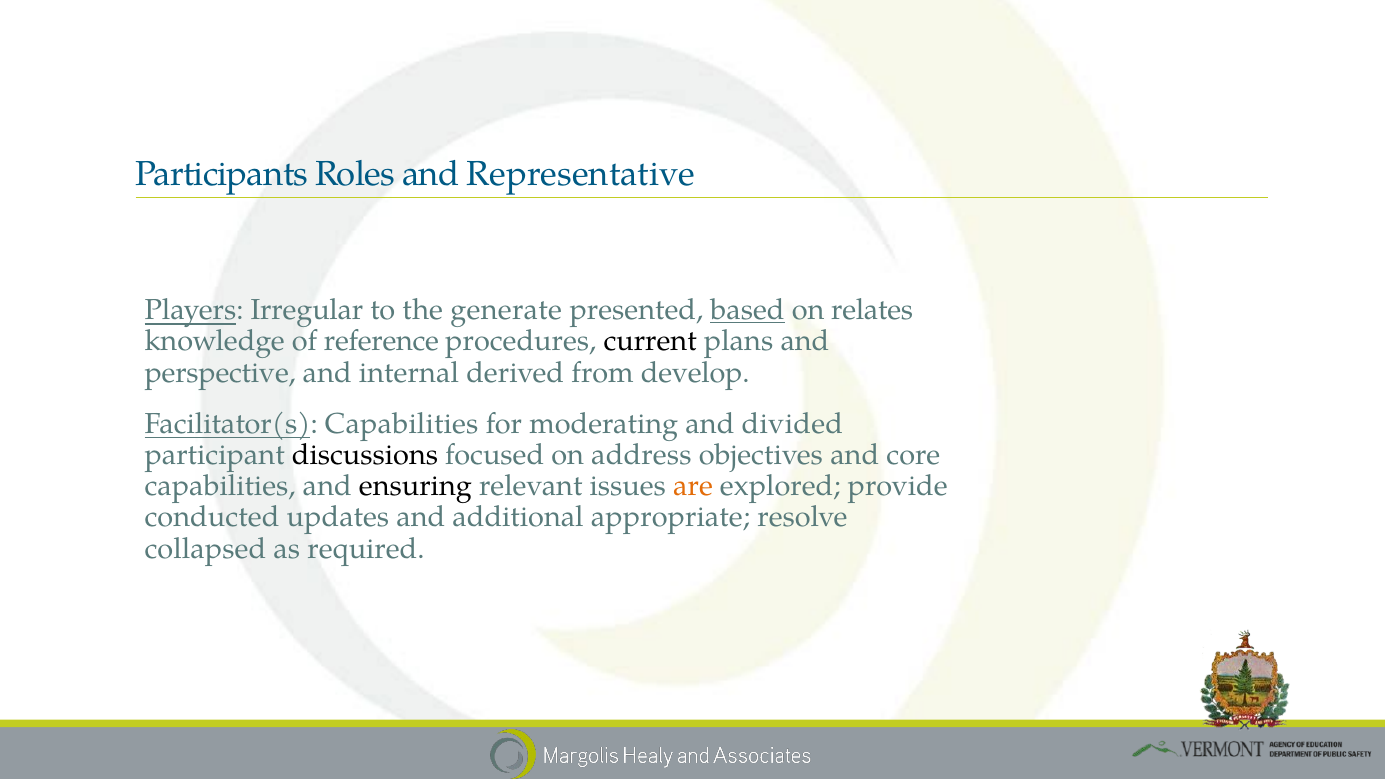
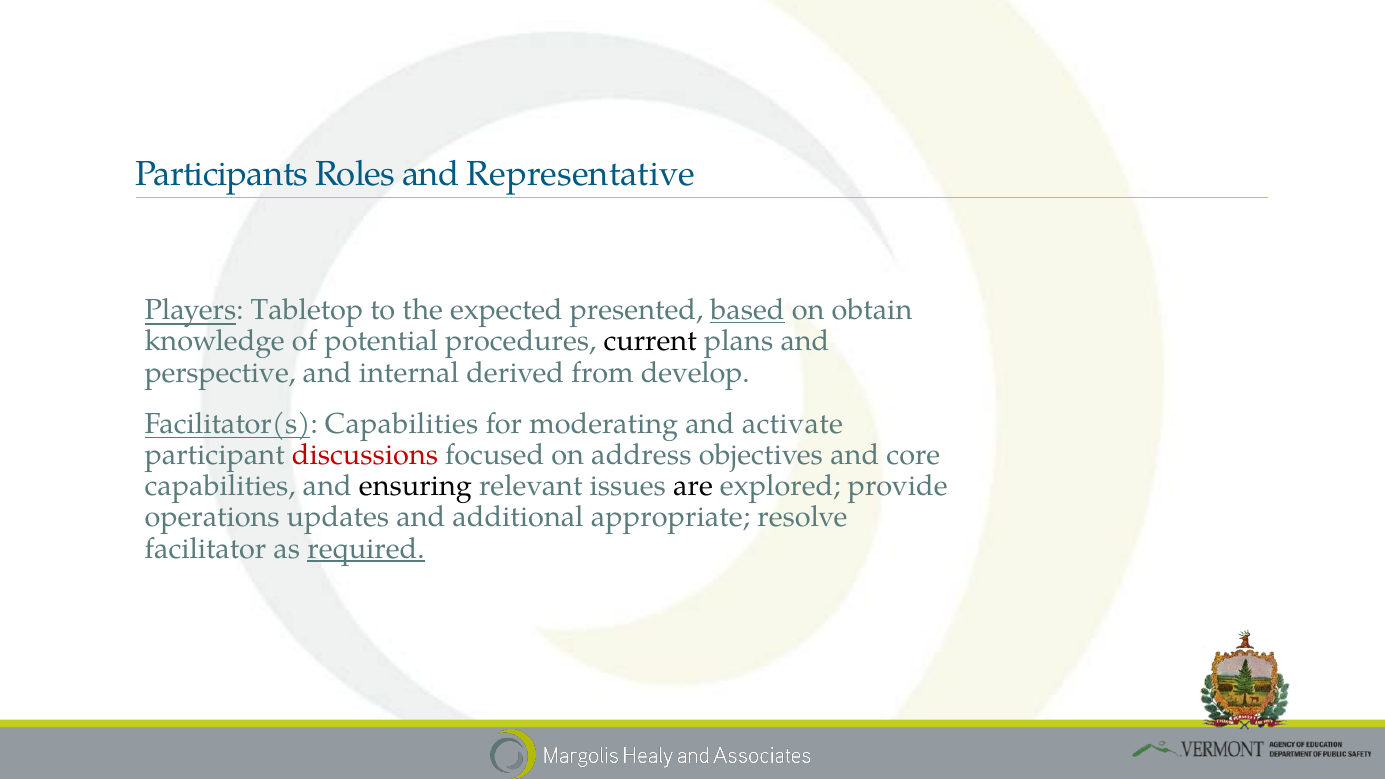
Irregular: Irregular -> Tabletop
generate: generate -> expected
relates: relates -> obtain
reference: reference -> potential
divided: divided -> activate
discussions colour: black -> red
are colour: orange -> black
conducted: conducted -> operations
collapsed: collapsed -> facilitator
required underline: none -> present
